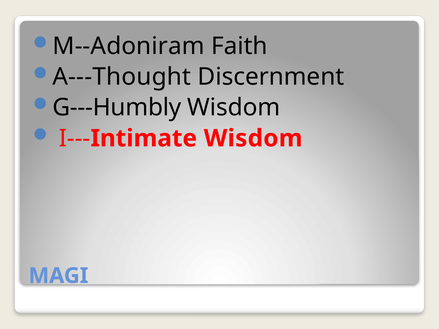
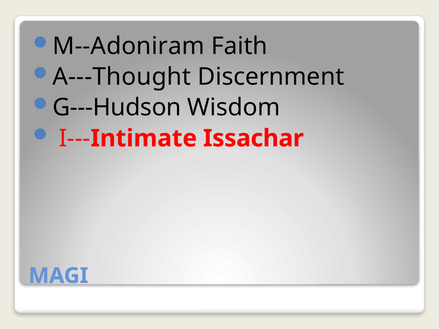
G---Humbly: G---Humbly -> G---Hudson
Wisdom at (253, 138): Wisdom -> Issachar
